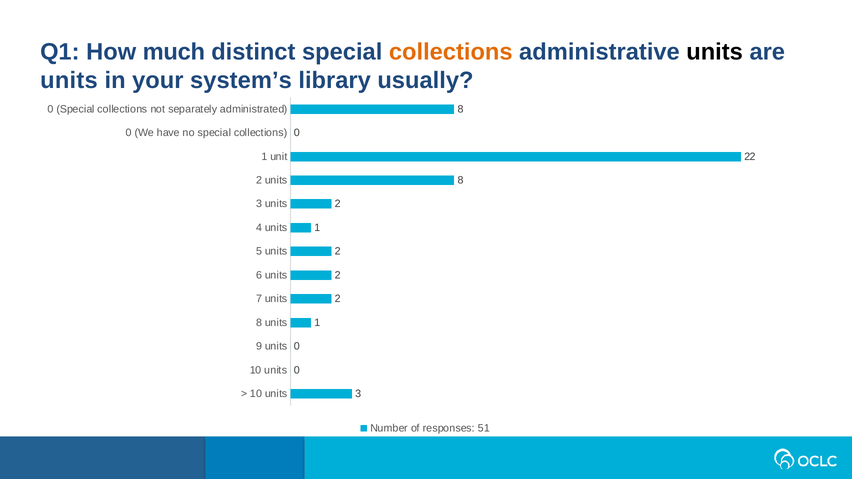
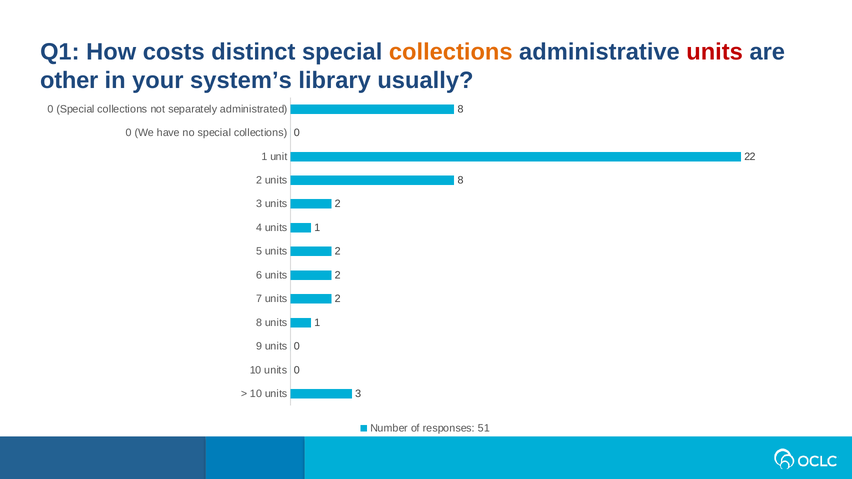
much: much -> costs
units at (715, 52) colour: black -> red
units at (69, 80): units -> other
